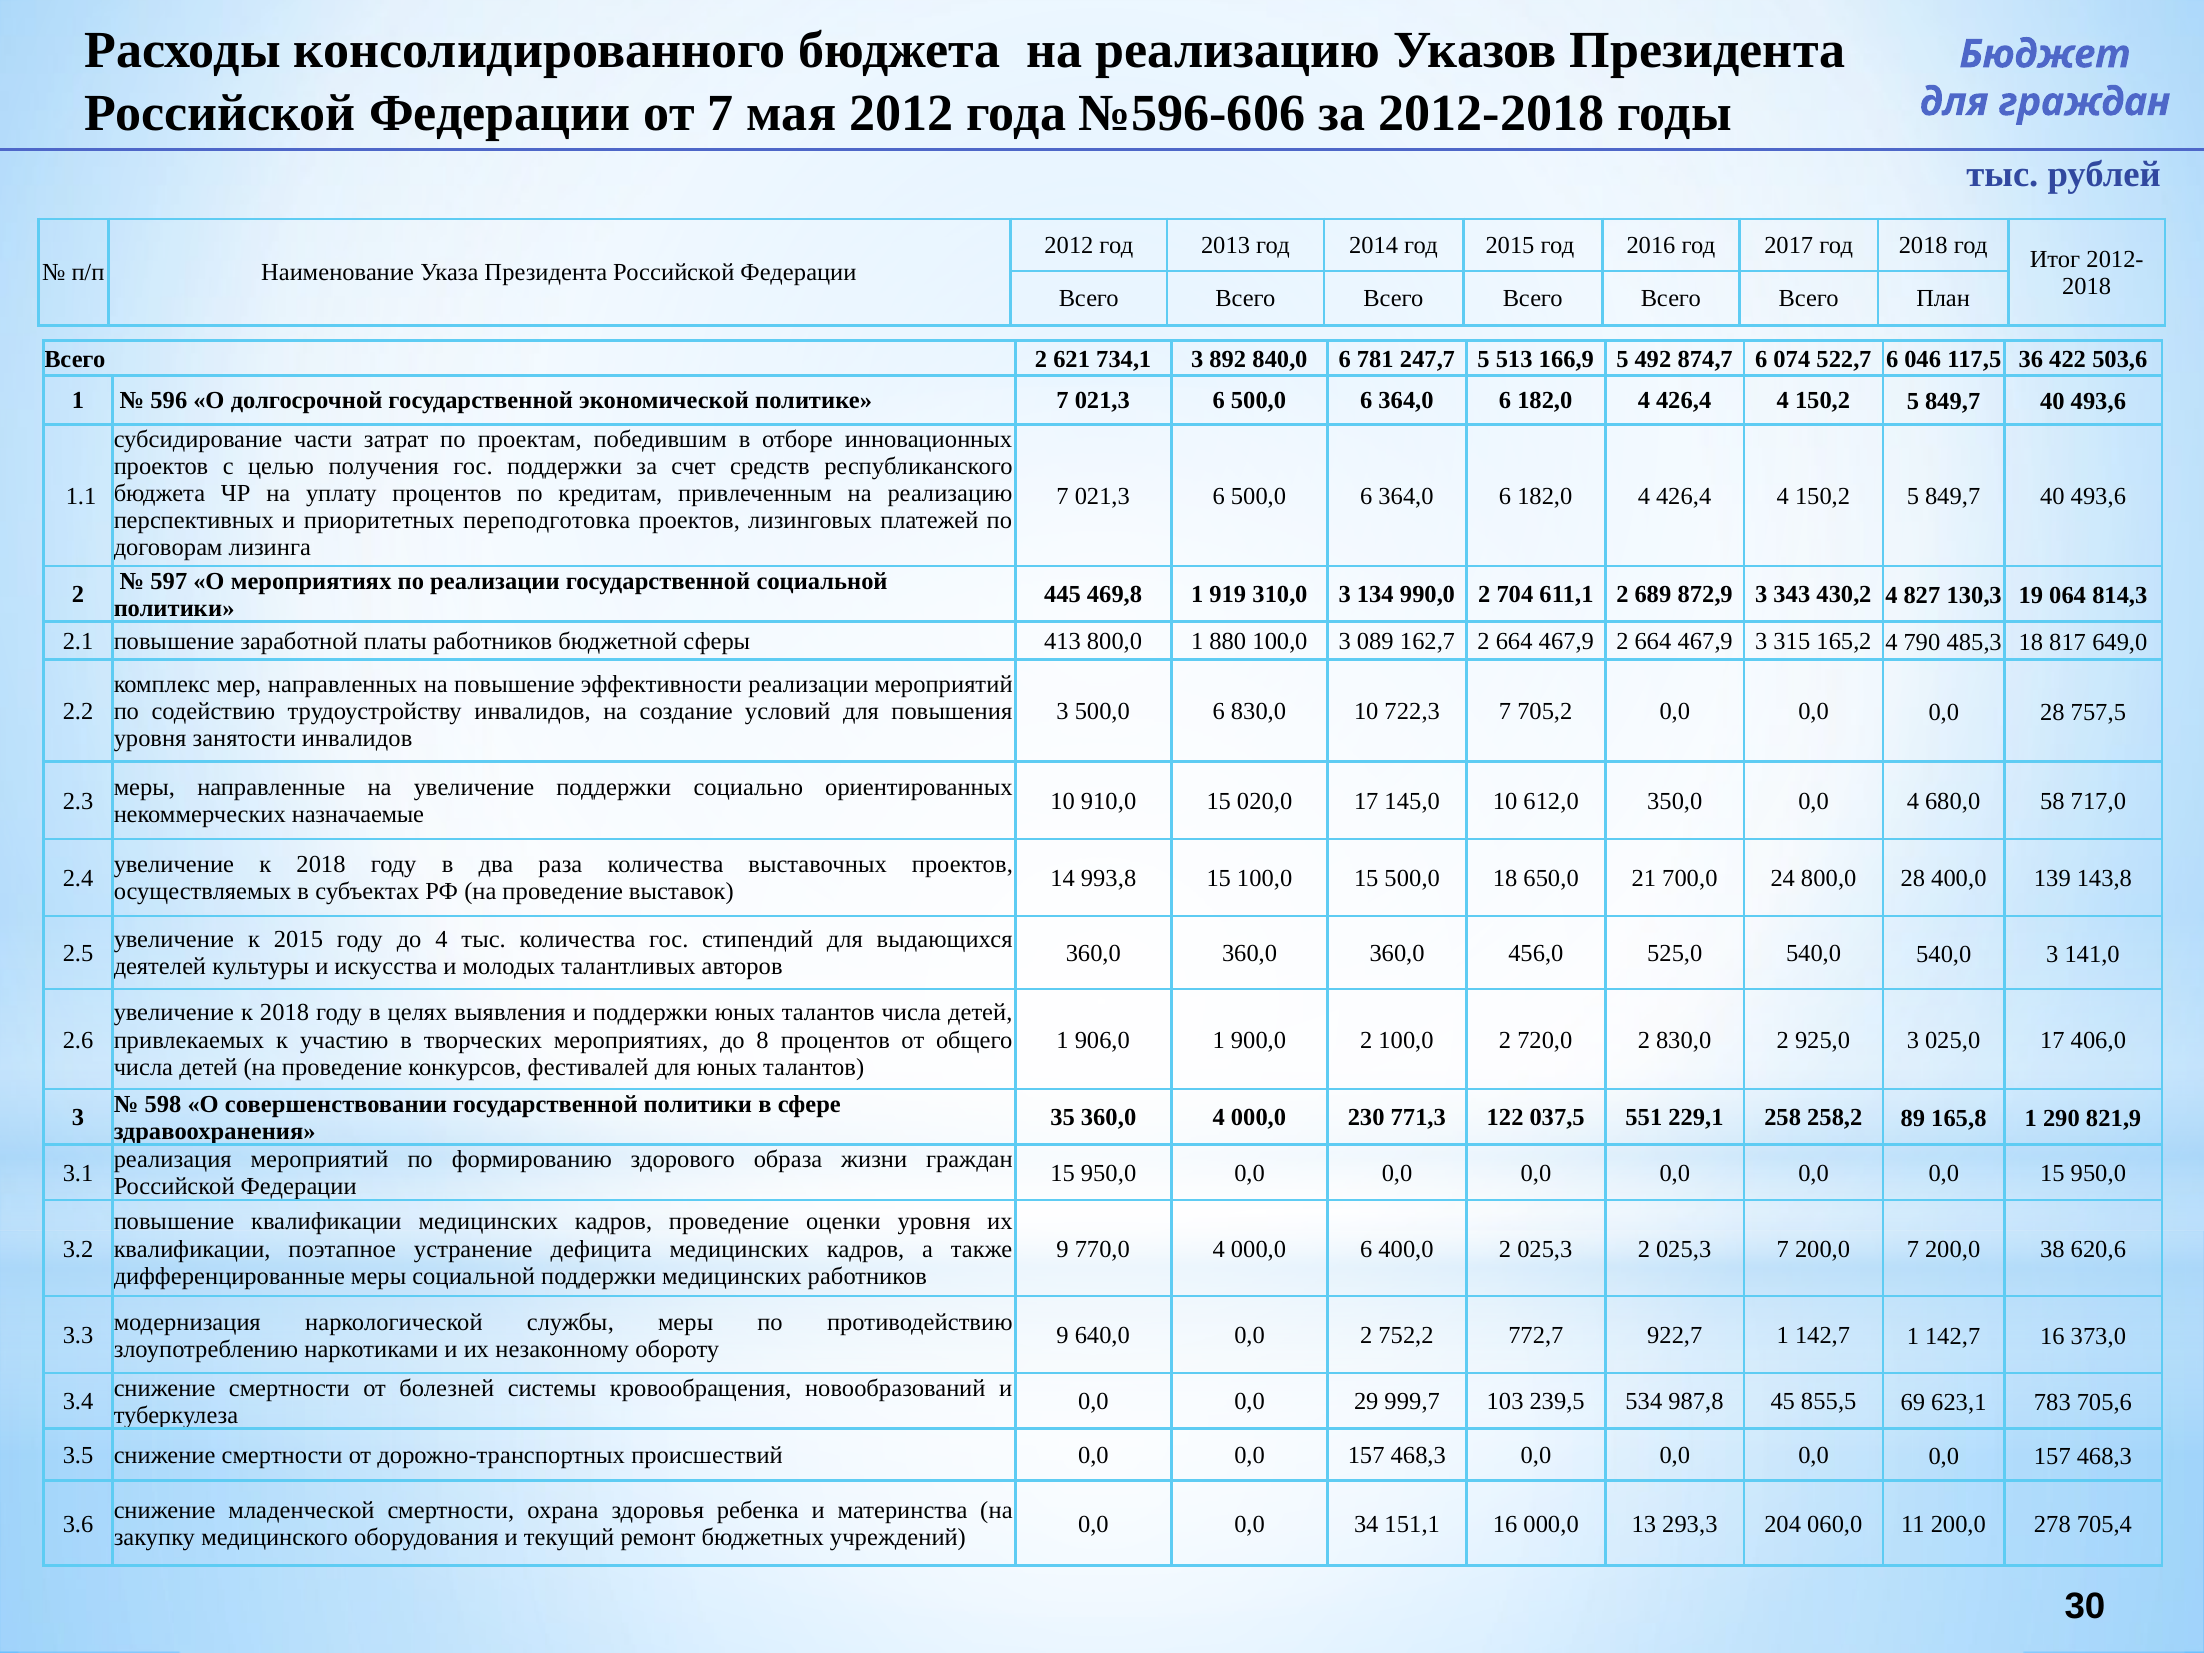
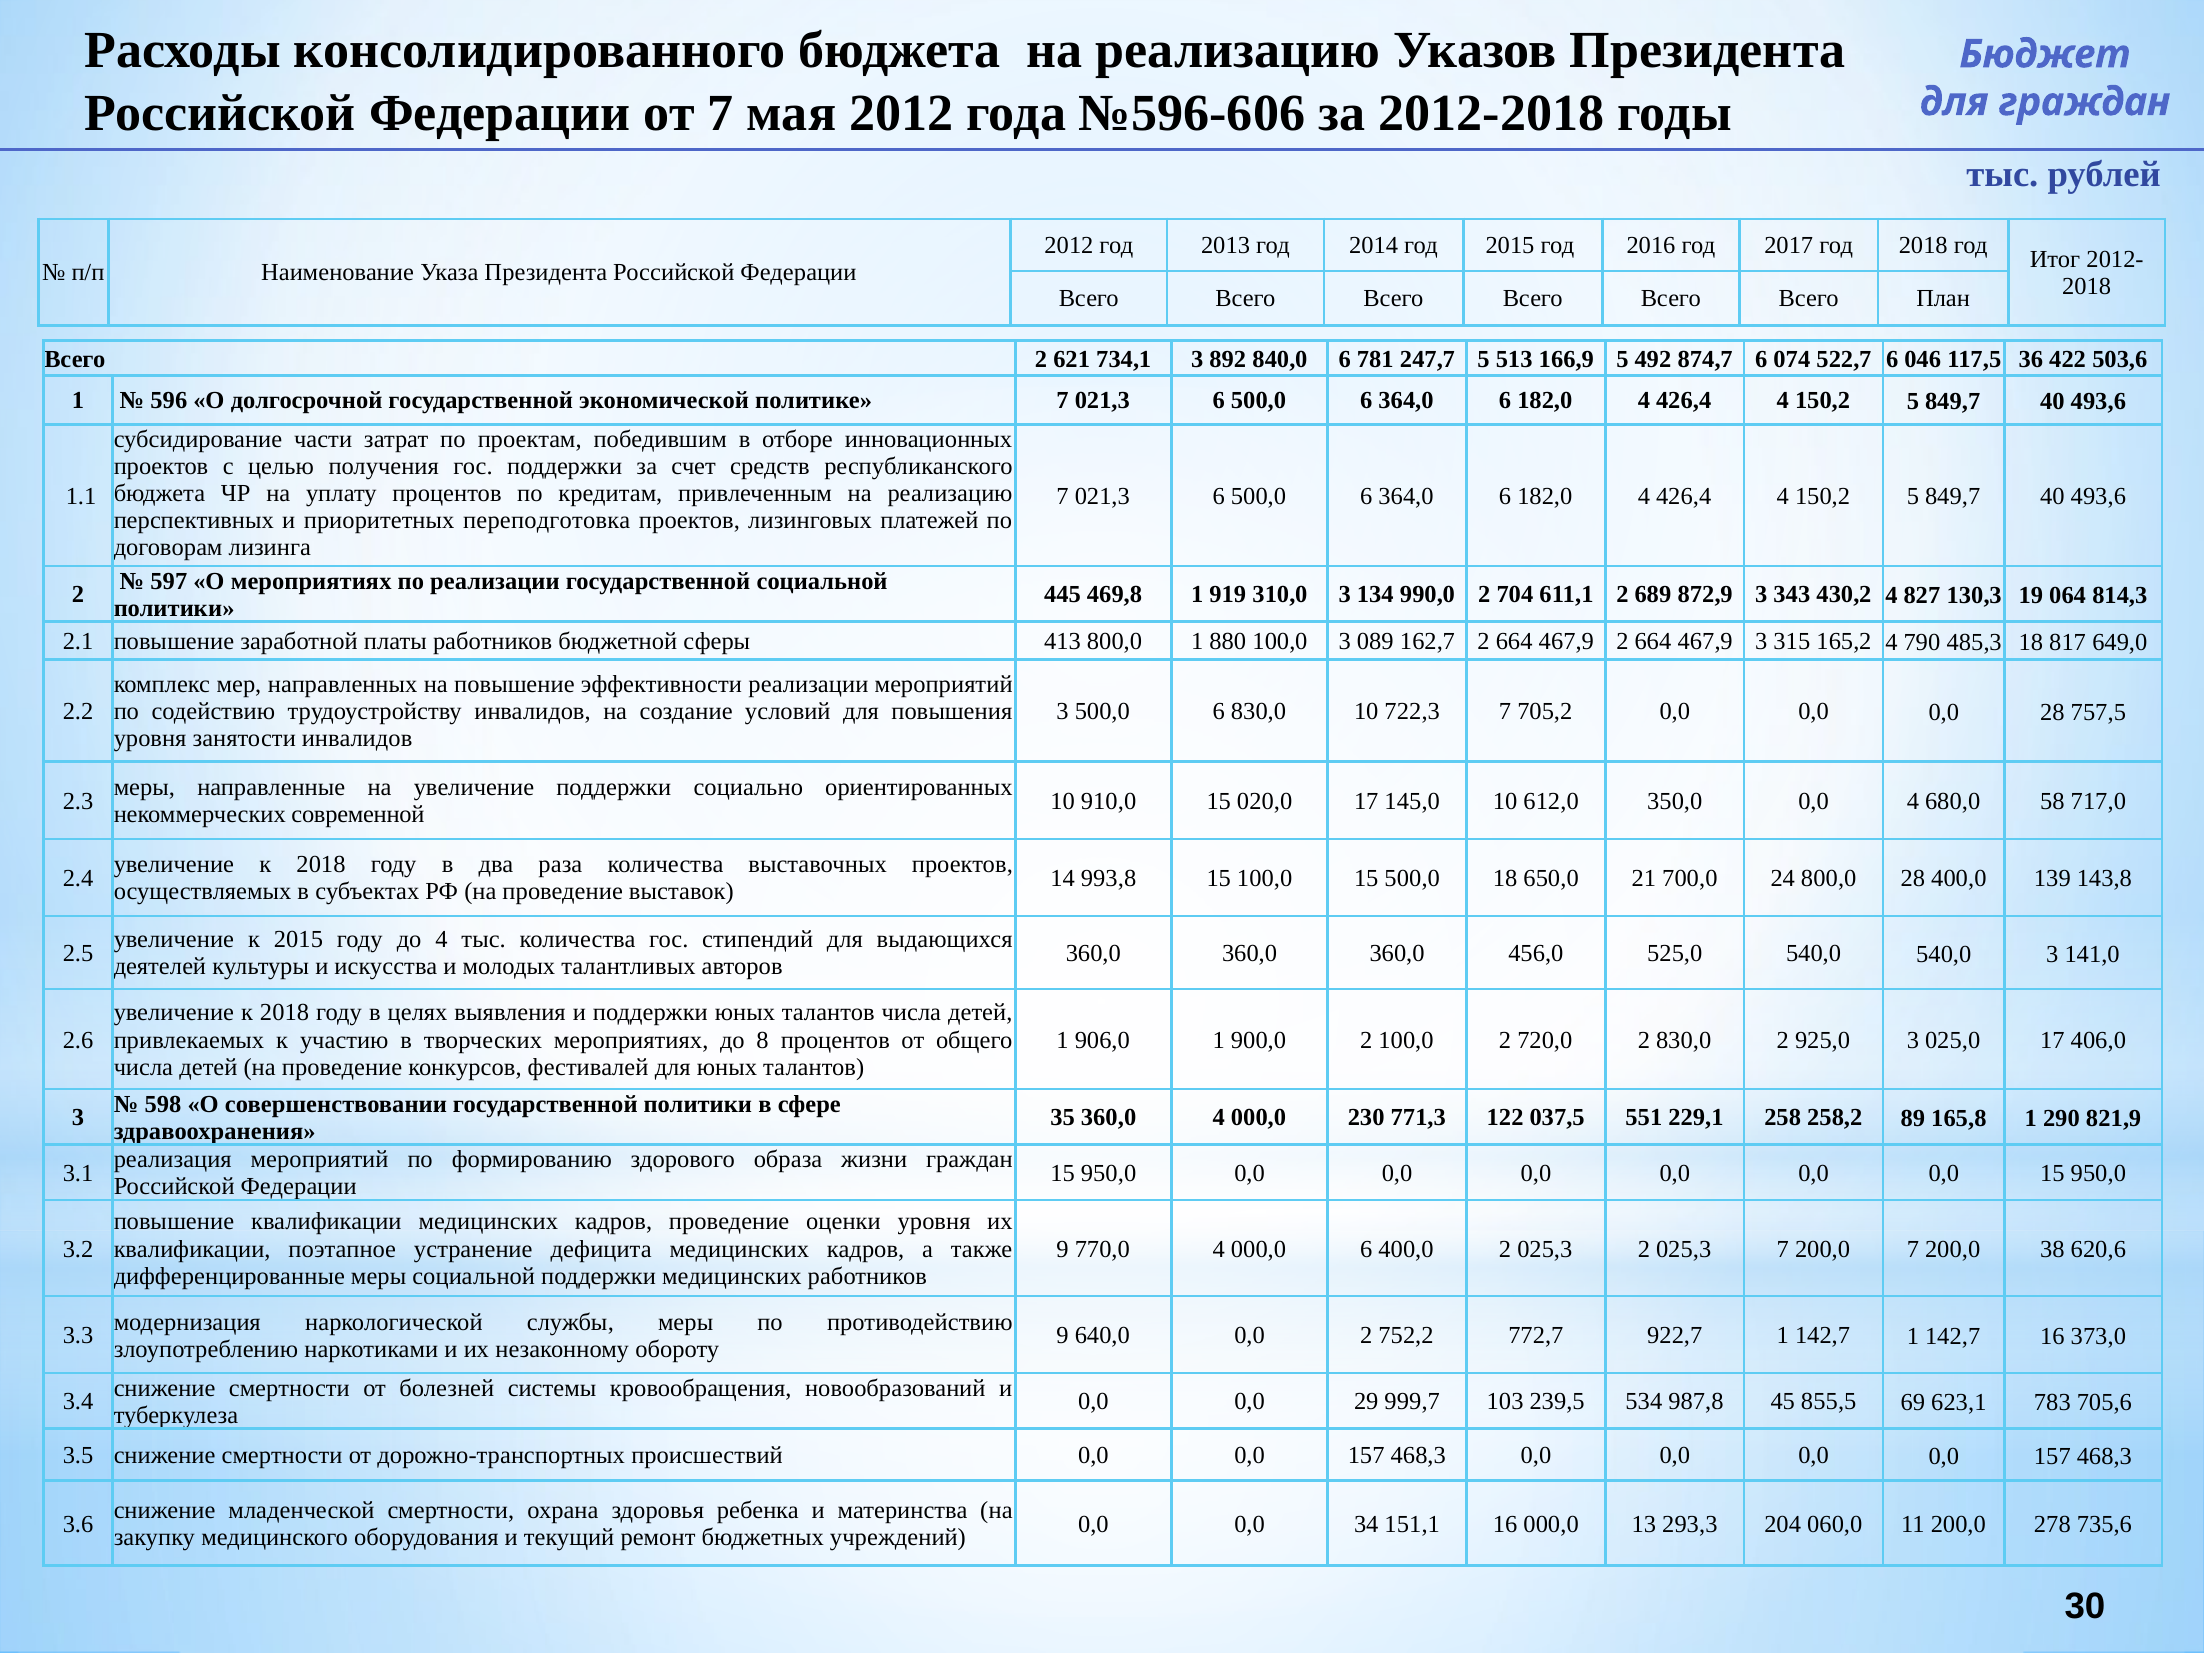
назначаемые: назначаемые -> современной
705,4: 705,4 -> 735,6
